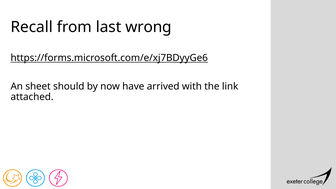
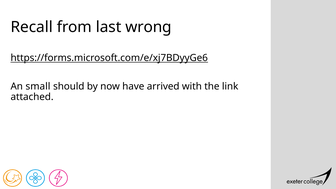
sheet: sheet -> small
